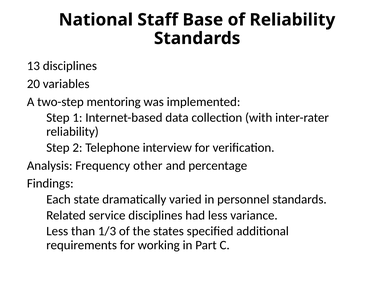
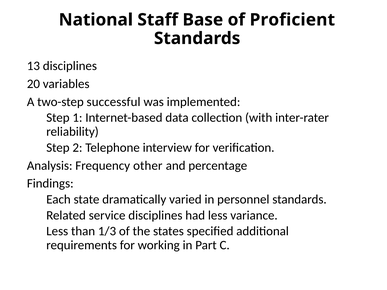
of Reliability: Reliability -> Proficient
mentoring: mentoring -> successful
